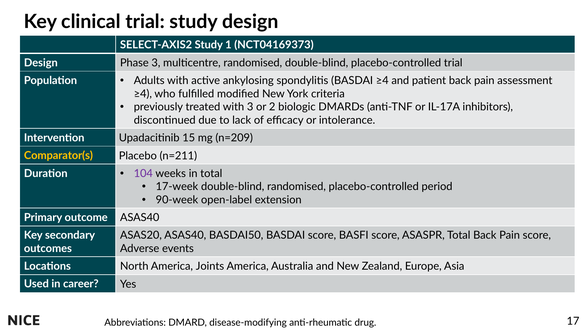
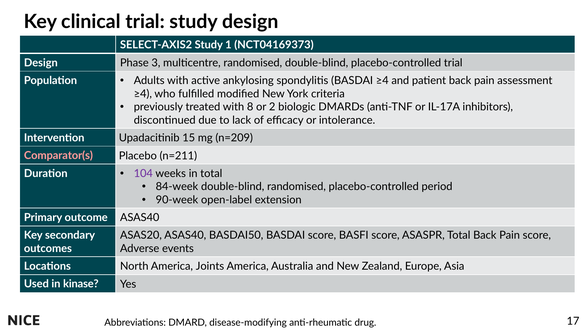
with 3: 3 -> 8
Comparator(s colour: yellow -> pink
17-week: 17-week -> 84-week
career: career -> kinase
